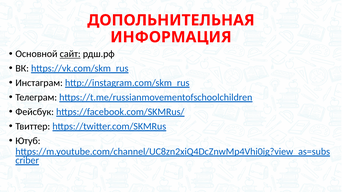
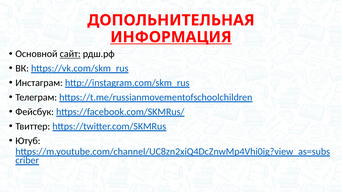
ИНФОРМАЦИЯ underline: none -> present
